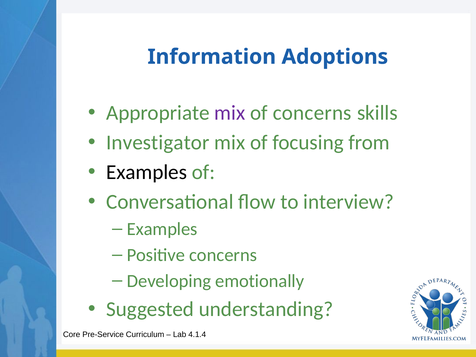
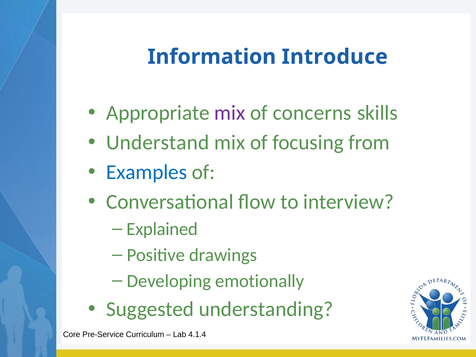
Adoptions: Adoptions -> Introduce
Investigator: Investigator -> Understand
Examples at (147, 172) colour: black -> blue
Examples at (162, 229): Examples -> Explained
Positive concerns: concerns -> drawings
